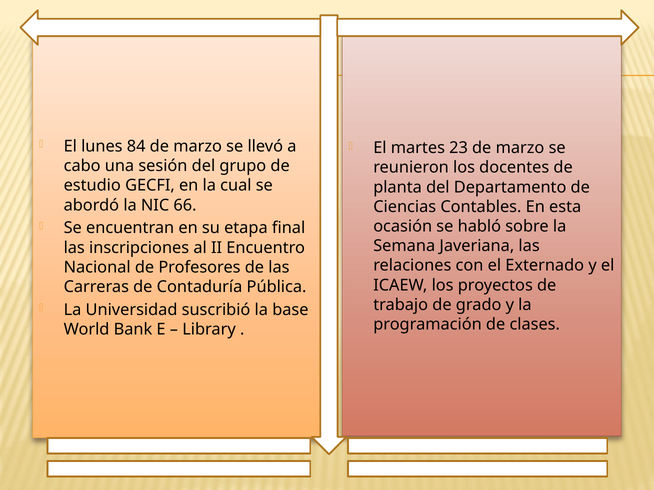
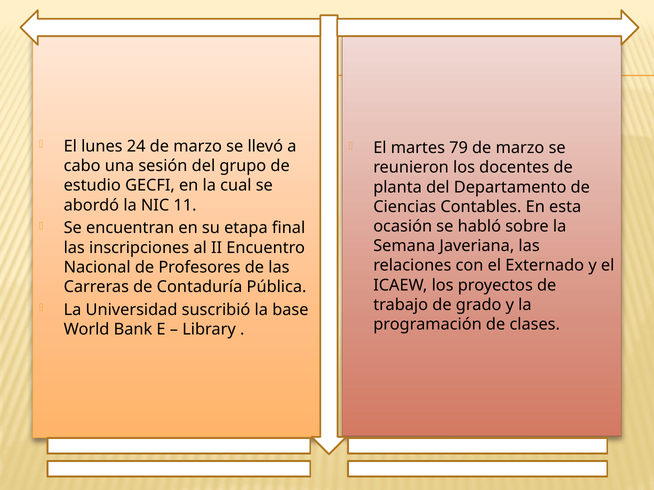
84: 84 -> 24
23: 23 -> 79
66: 66 -> 11
